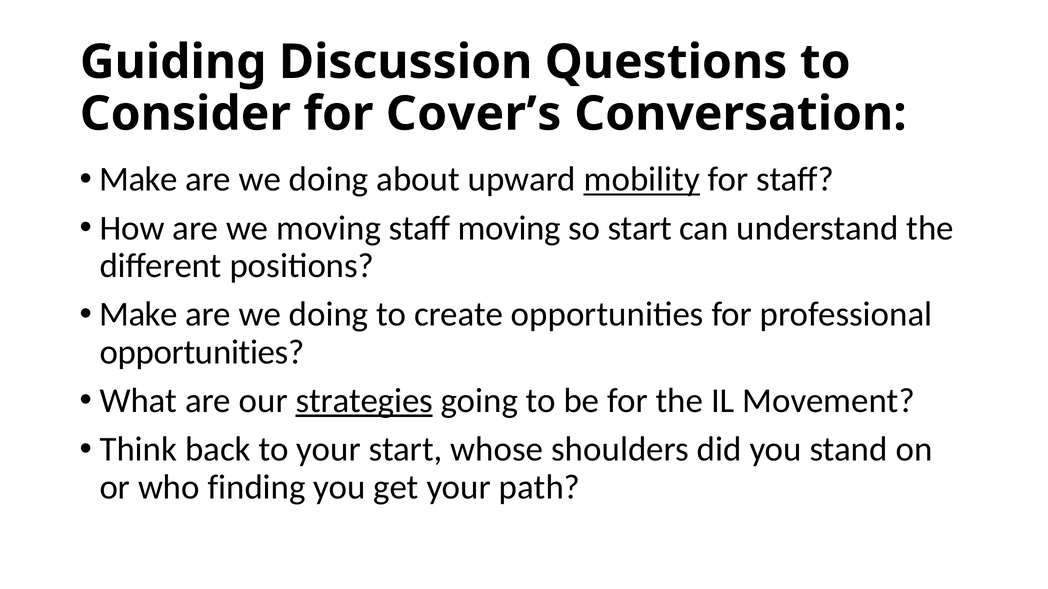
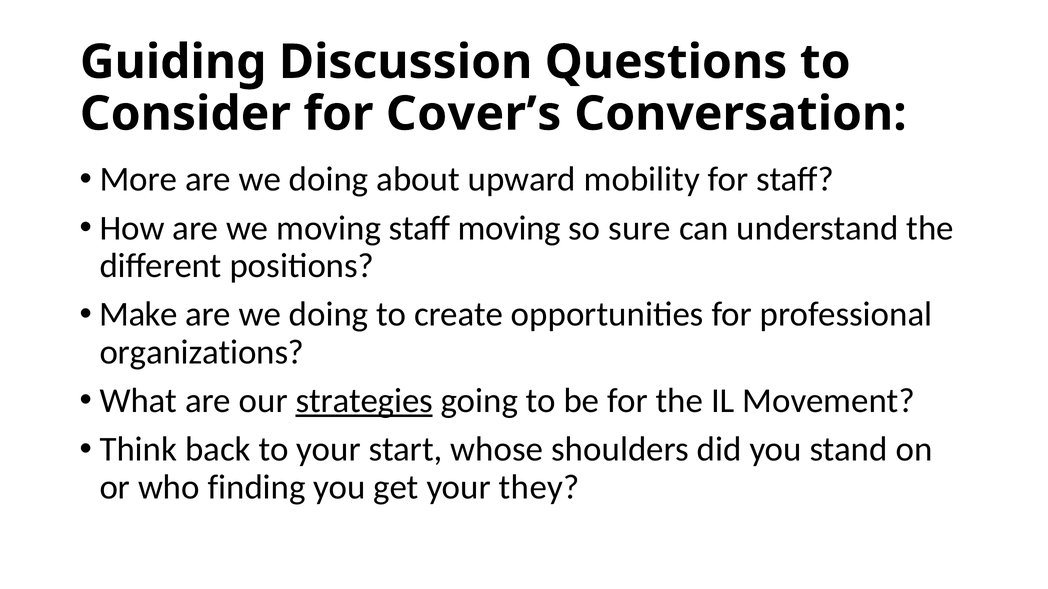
Make at (138, 180): Make -> More
mobility underline: present -> none
so start: start -> sure
opportunities at (202, 352): opportunities -> organizations
path: path -> they
